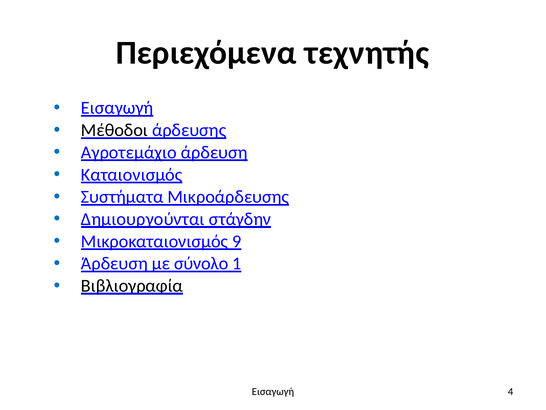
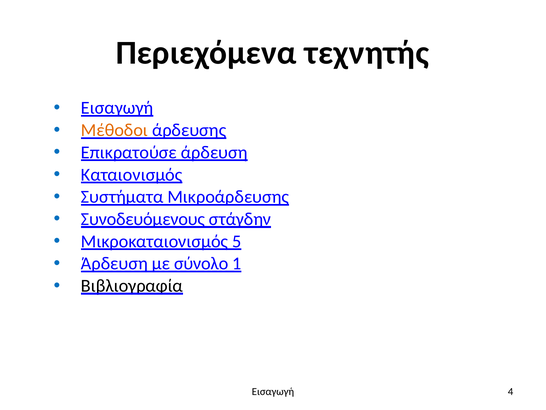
Μέθοδοι colour: black -> orange
Αγροτεμάχιο: Αγροτεμάχιο -> Επικρατούσε
Δημιουργούνται: Δημιουργούνται -> Συνοδευόμενους
9: 9 -> 5
